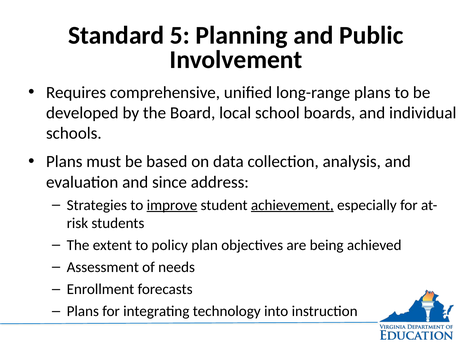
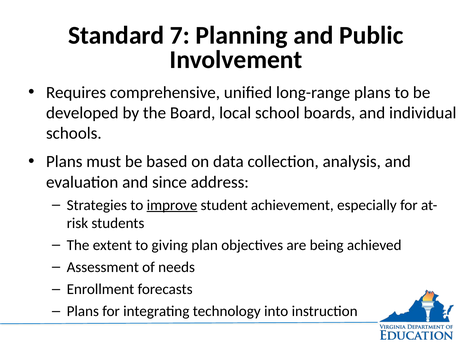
5: 5 -> 7
achievement underline: present -> none
policy: policy -> giving
